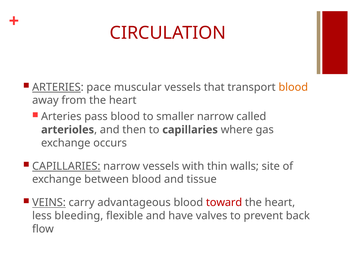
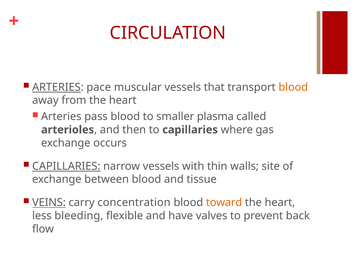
smaller narrow: narrow -> plasma
advantageous: advantageous -> concentration
toward colour: red -> orange
